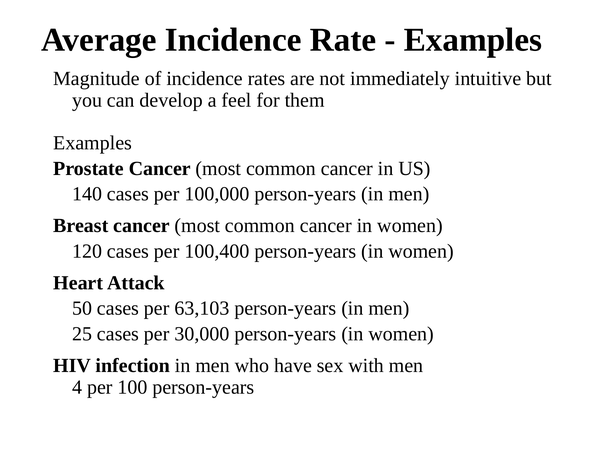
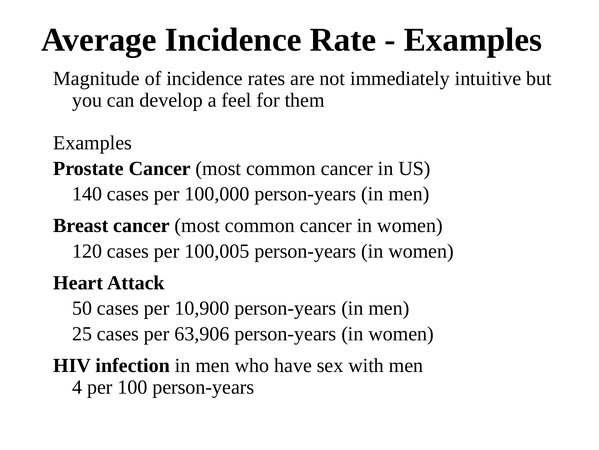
100,400: 100,400 -> 100,005
63,103: 63,103 -> 10,900
30,000: 30,000 -> 63,906
